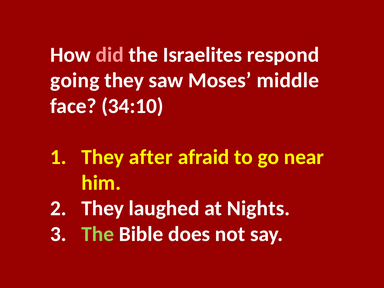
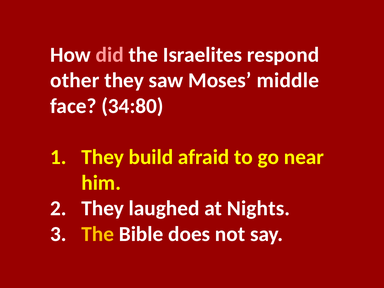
going: going -> other
34:10: 34:10 -> 34:80
after: after -> build
The at (98, 234) colour: light green -> yellow
